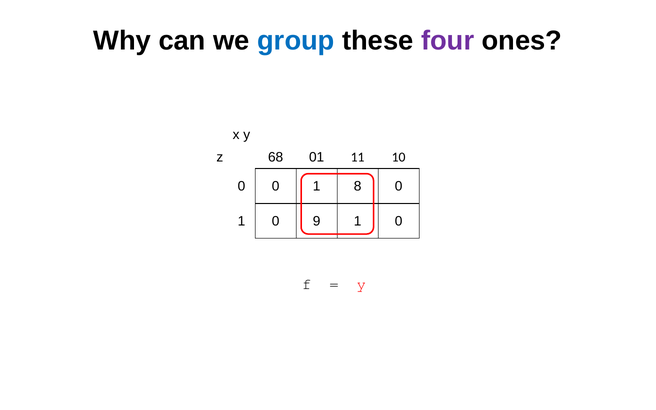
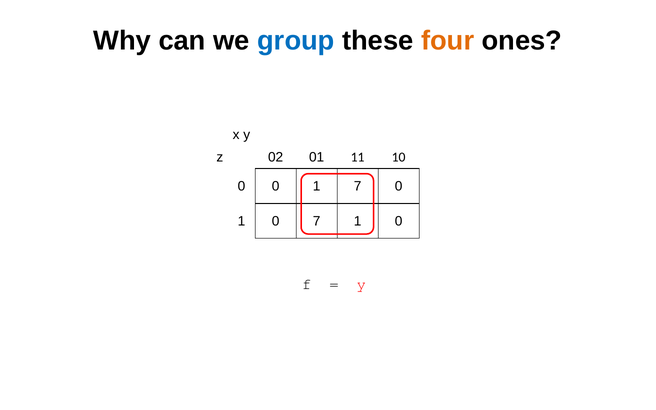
four colour: purple -> orange
68: 68 -> 02
1 8: 8 -> 7
0 9: 9 -> 7
